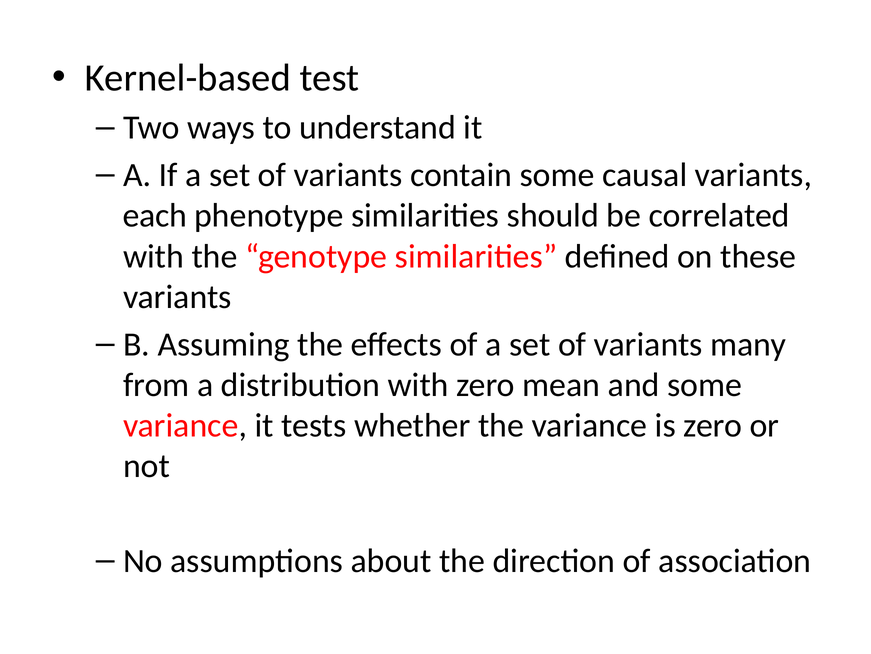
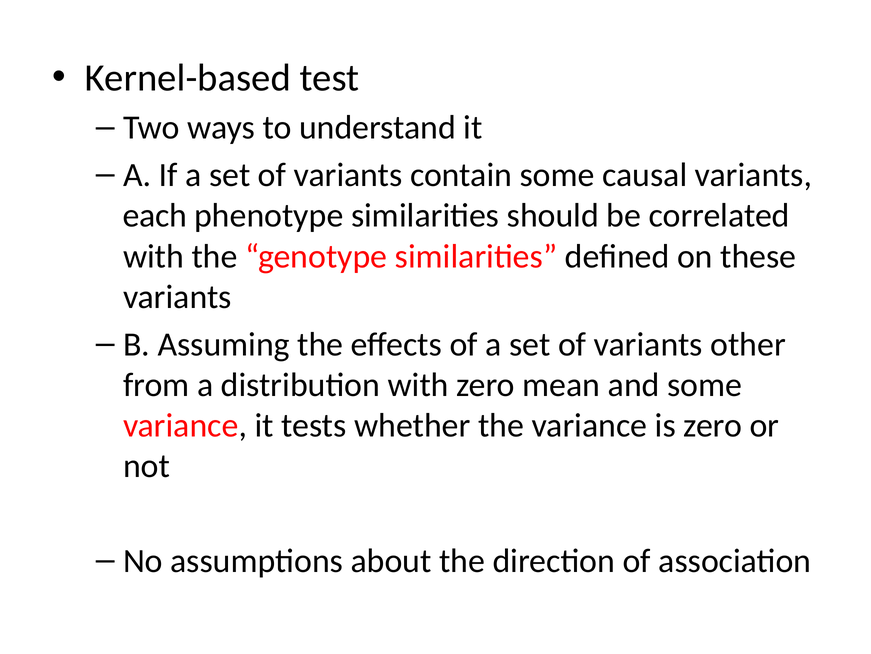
many: many -> other
